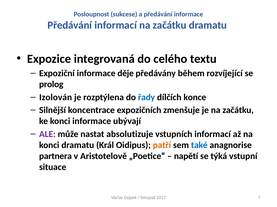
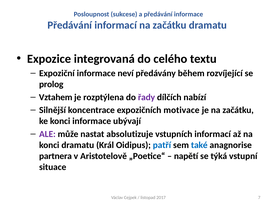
děje: děje -> neví
Izolován: Izolován -> Vztahem
řady colour: blue -> purple
konce: konce -> nabízí
zmenšuje: zmenšuje -> motivace
patří colour: orange -> blue
